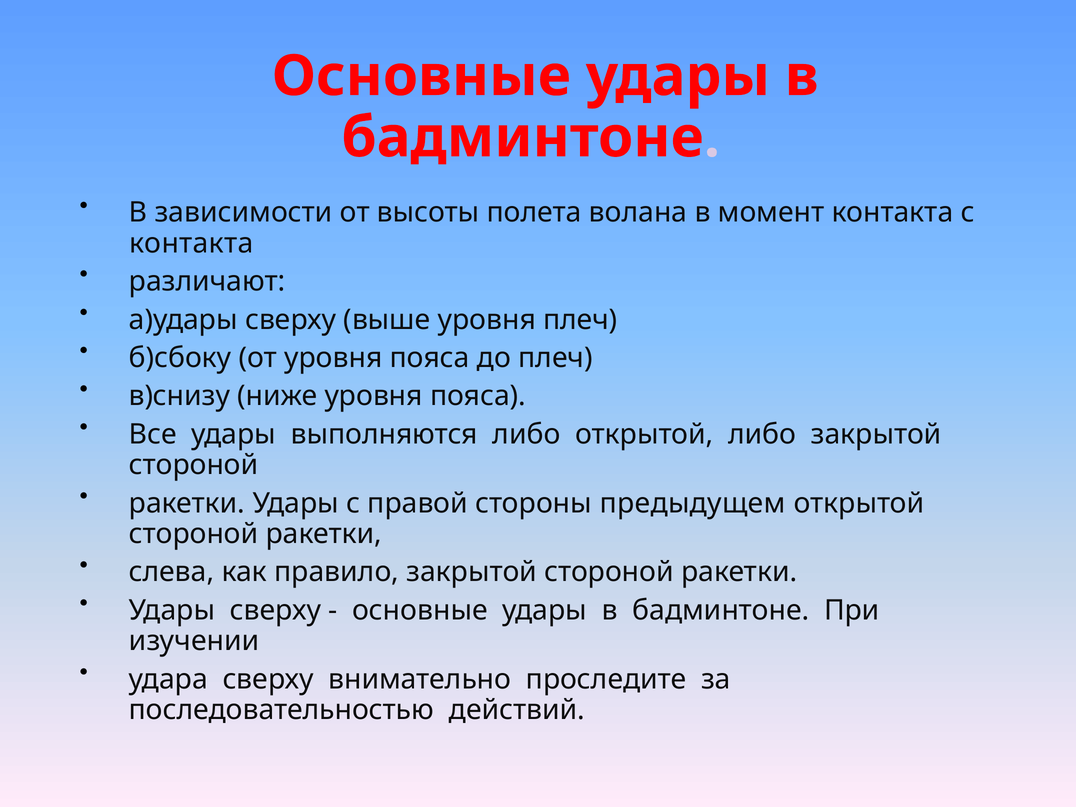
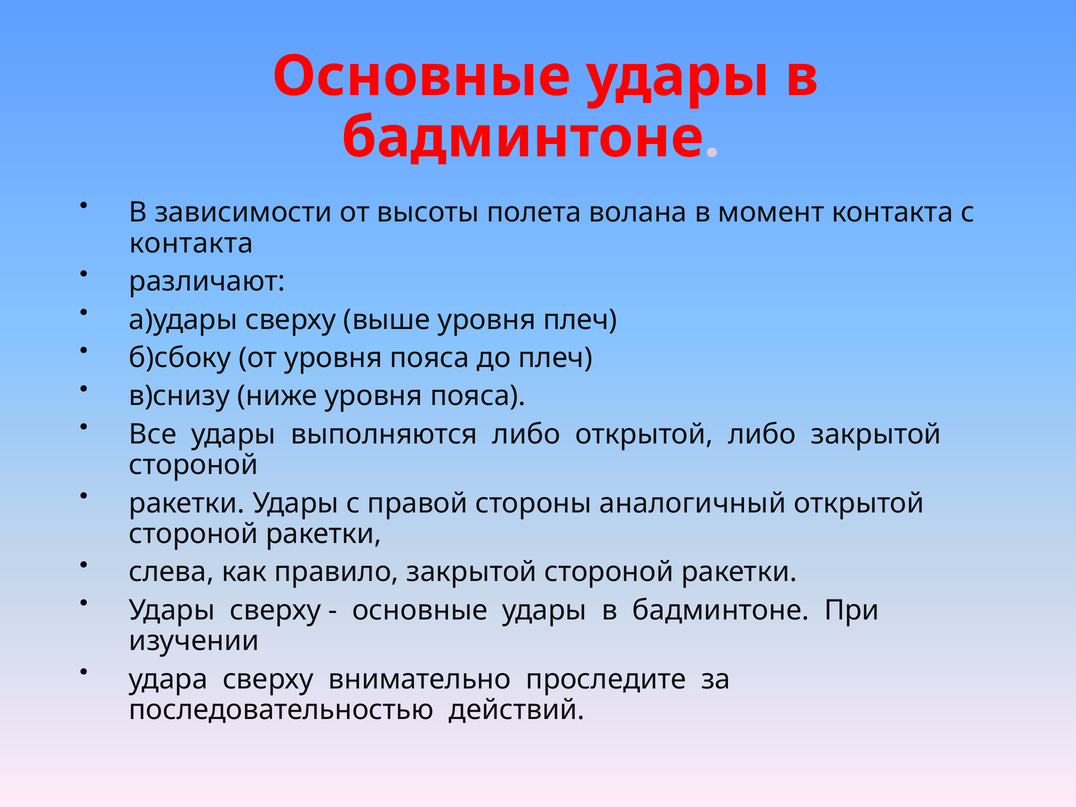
предыдущем: предыдущем -> аналогичный
